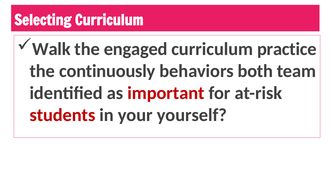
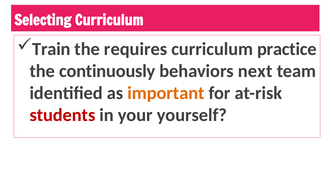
Walk: Walk -> Train
engaged: engaged -> requires
both: both -> next
important colour: red -> orange
